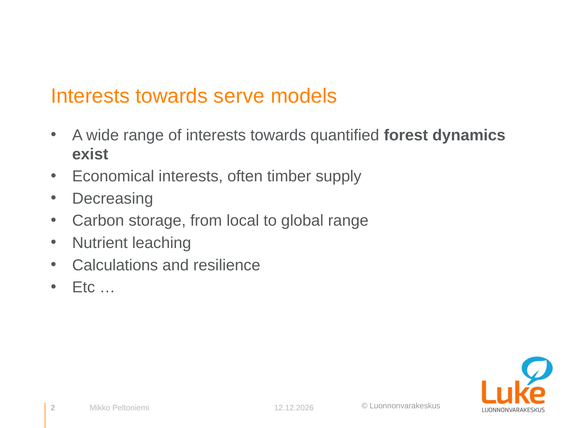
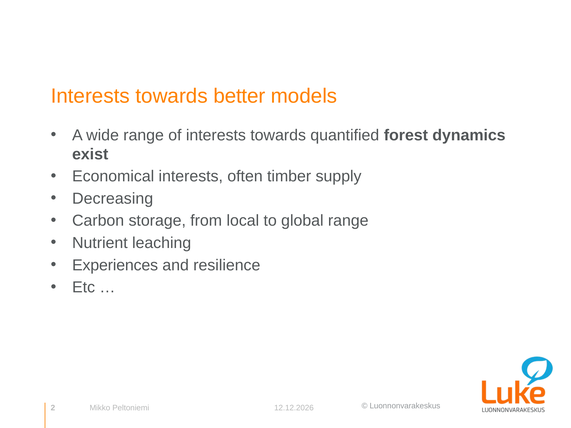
serve: serve -> better
Calculations: Calculations -> Experiences
